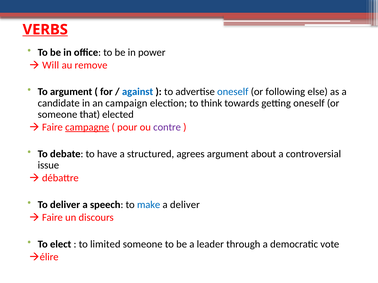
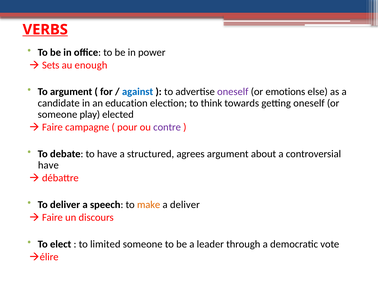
Will: Will -> Sets
remove: remove -> enough
oneself at (233, 92) colour: blue -> purple
following: following -> emotions
campaign: campaign -> education
that: that -> play
campagne underline: present -> none
issue at (48, 165): issue -> have
make colour: blue -> orange
